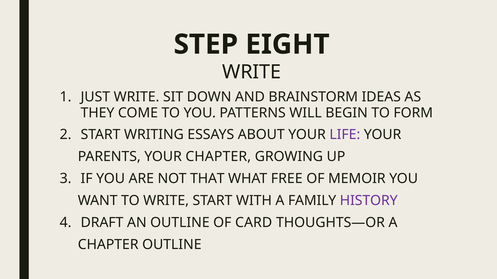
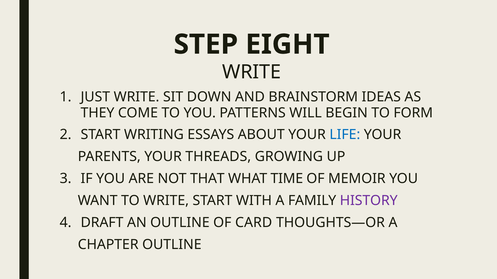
LIFE colour: purple -> blue
YOUR CHAPTER: CHAPTER -> THREADS
FREE: FREE -> TIME
